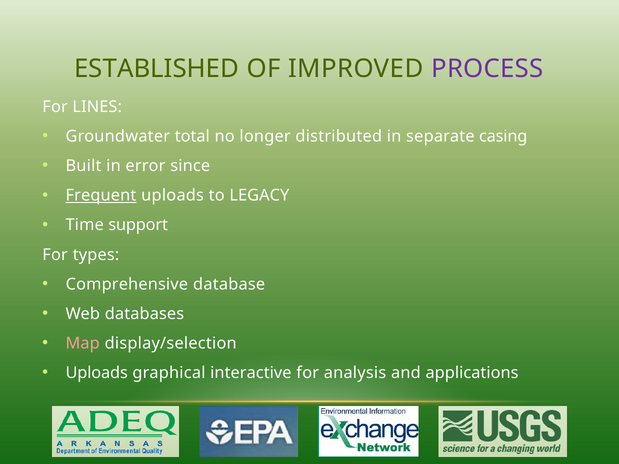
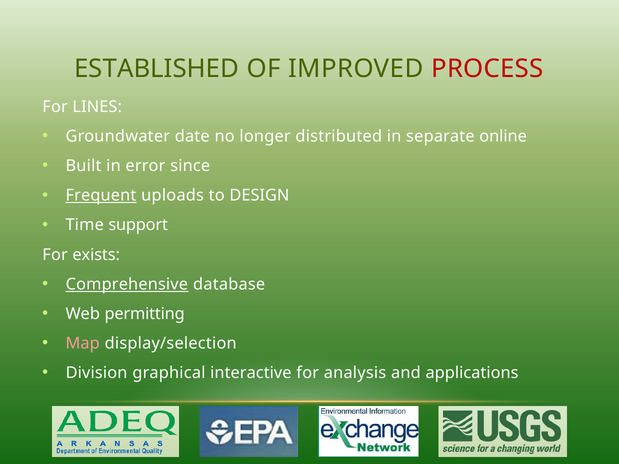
PROCESS colour: purple -> red
total: total -> date
casing: casing -> online
LEGACY: LEGACY -> DESIGN
types: types -> exists
Comprehensive underline: none -> present
databases: databases -> permitting
Uploads at (97, 373): Uploads -> Division
